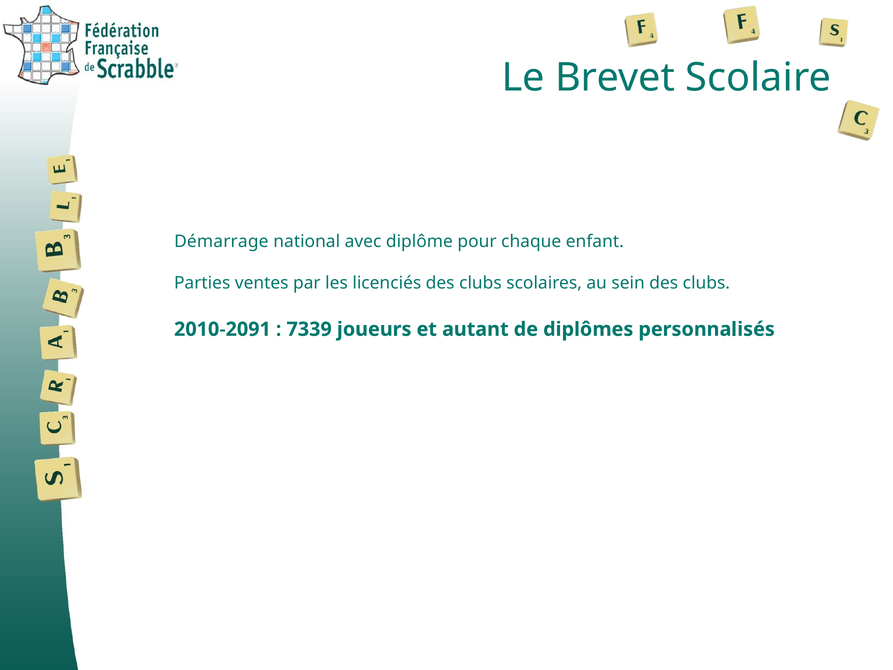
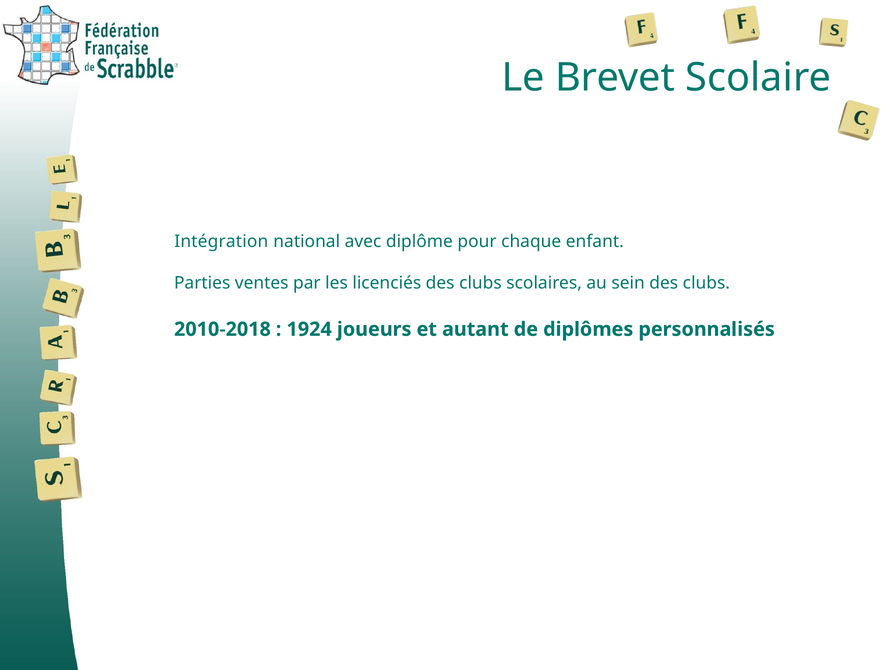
Démarrage: Démarrage -> Intégration
2010-2091: 2010-2091 -> 2010-2018
7339: 7339 -> 1924
